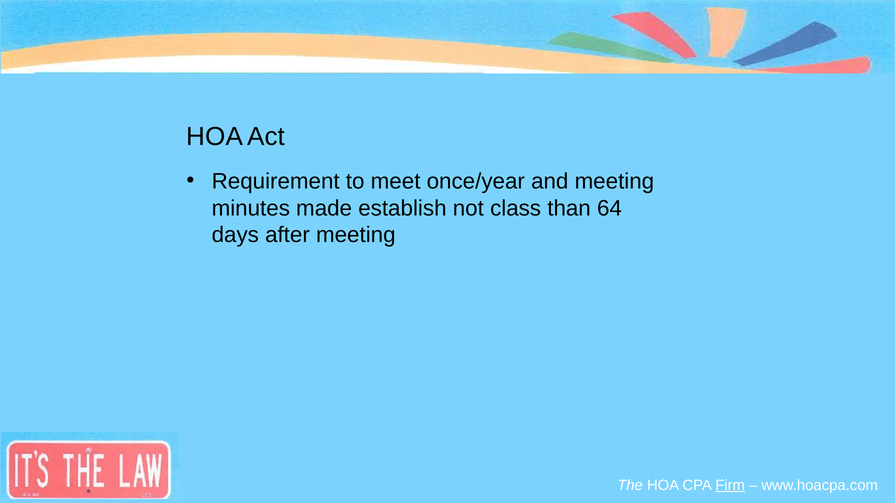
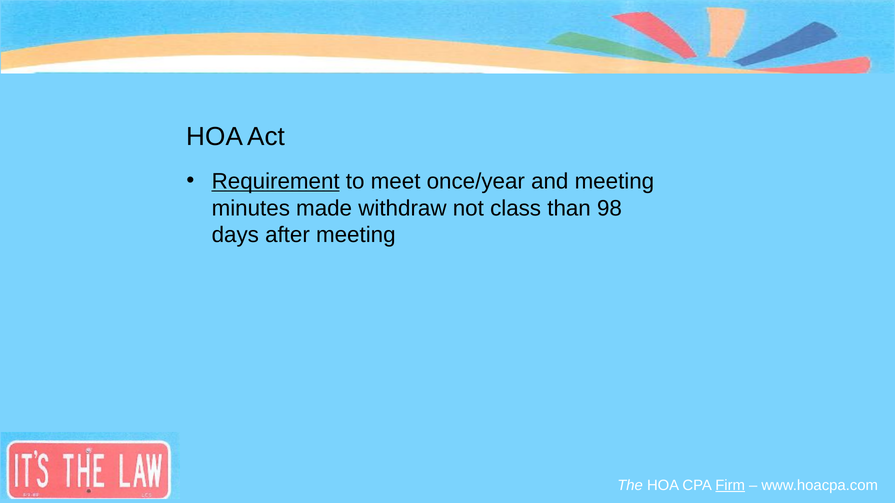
Requirement underline: none -> present
establish: establish -> withdraw
64: 64 -> 98
